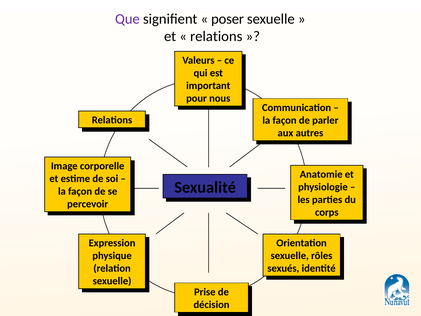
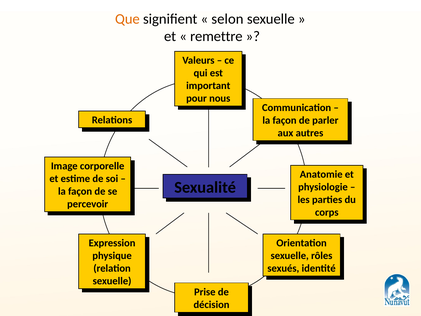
Que colour: purple -> orange
poser: poser -> selon
relations at (216, 36): relations -> remettre
